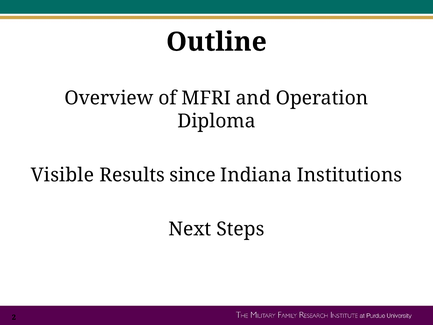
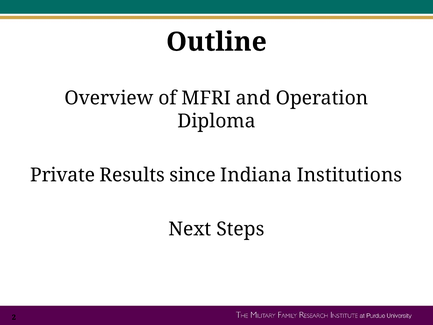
Visible: Visible -> Private
